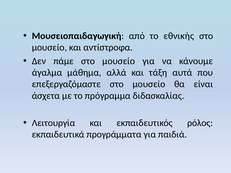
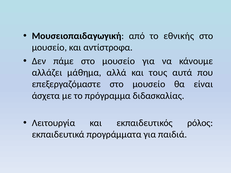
άγαλμα: άγαλμα -> αλλάζει
τάξη: τάξη -> τους
